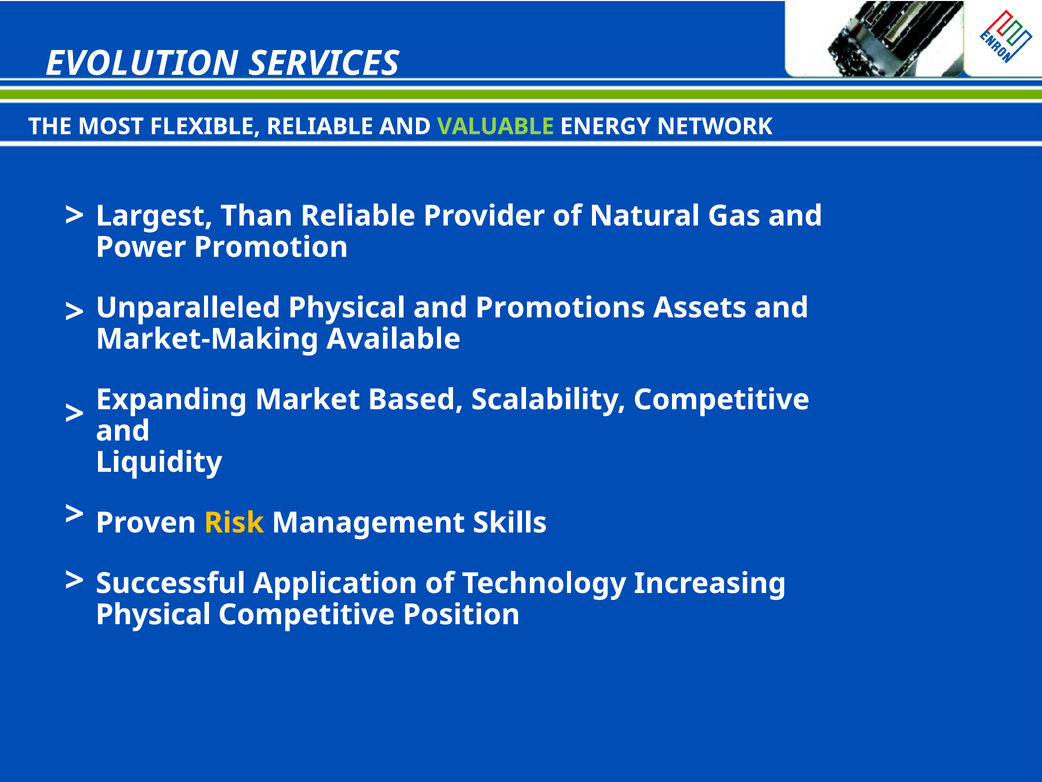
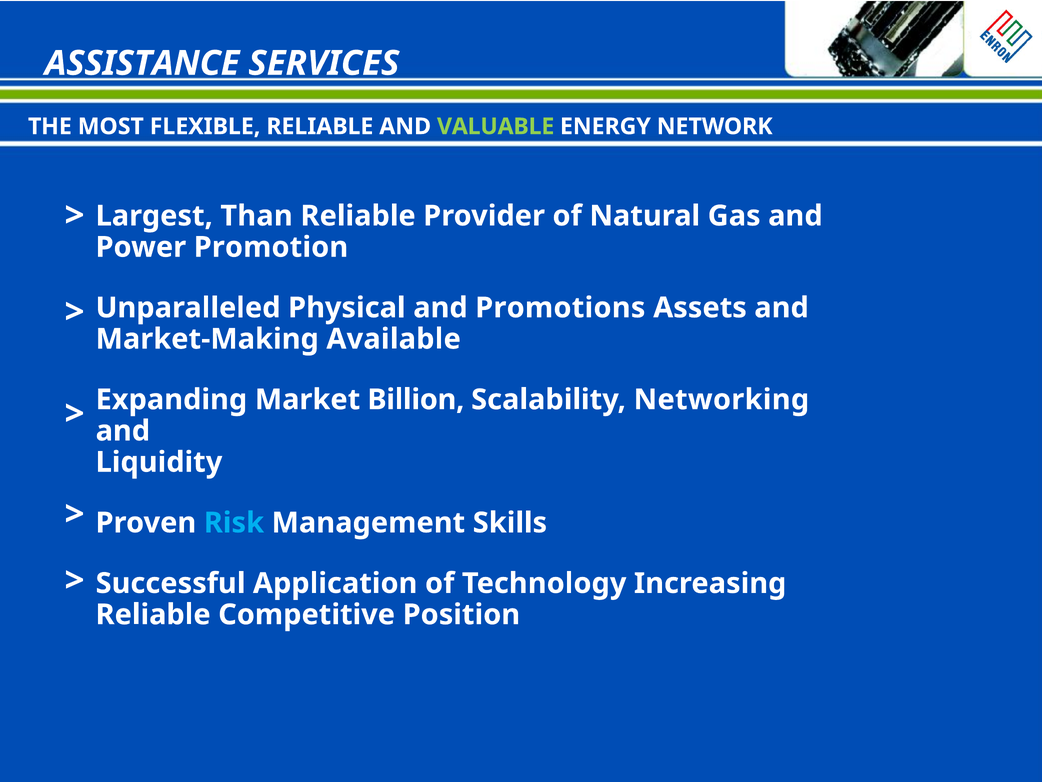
EVOLUTION: EVOLUTION -> ASSISTANCE
Based: Based -> Billion
Scalability Competitive: Competitive -> Networking
Risk colour: yellow -> light blue
Physical at (153, 614): Physical -> Reliable
